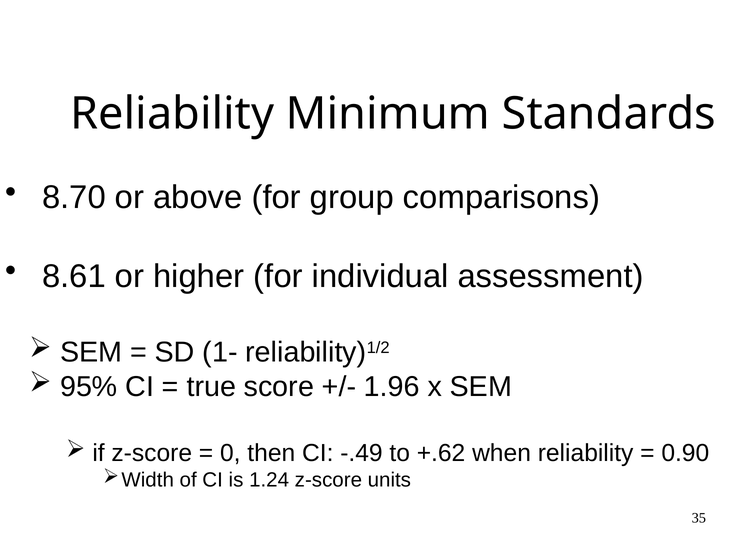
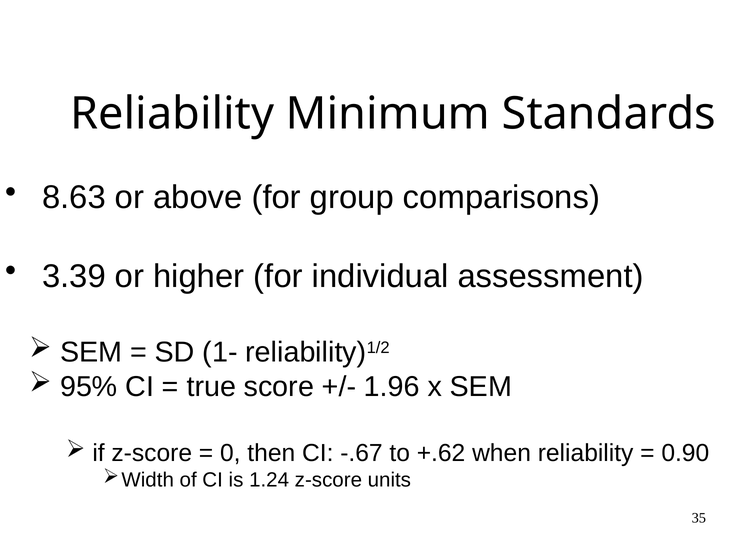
8.70: 8.70 -> 8.63
8.61: 8.61 -> 3.39
-.49: -.49 -> -.67
